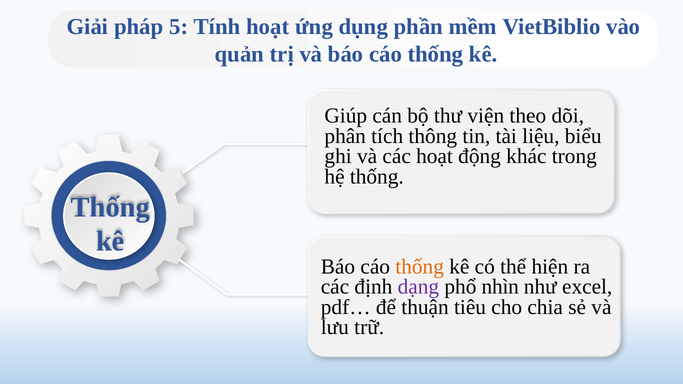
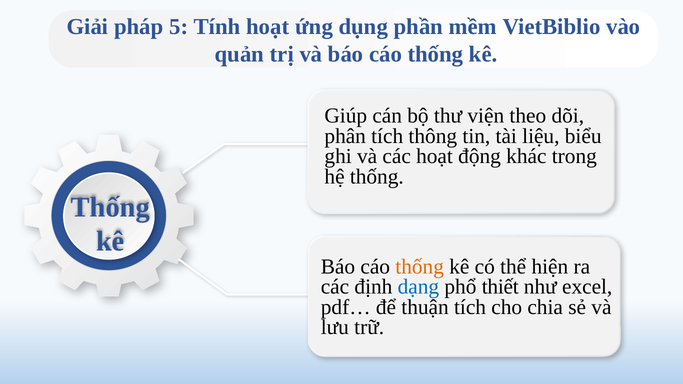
dạng colour: purple -> blue
nhìn: nhìn -> thiết
thuận tiêu: tiêu -> tích
